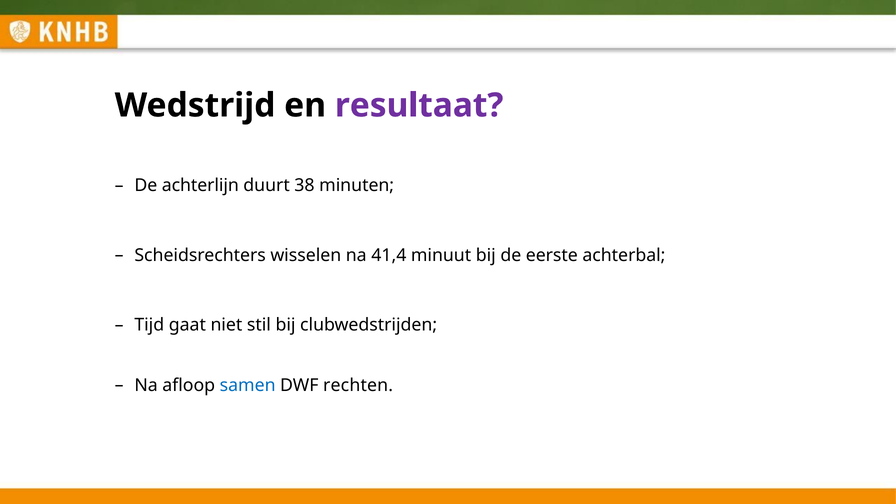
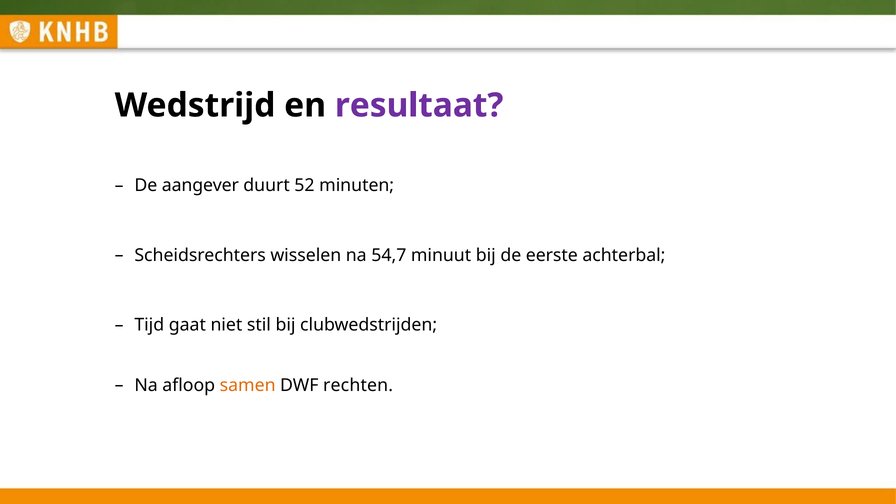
achterlijn: achterlijn -> aangever
38: 38 -> 52
41,4: 41,4 -> 54,7
samen colour: blue -> orange
